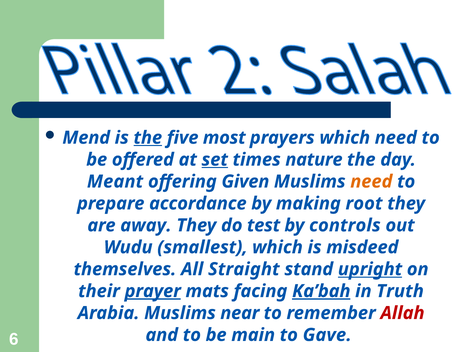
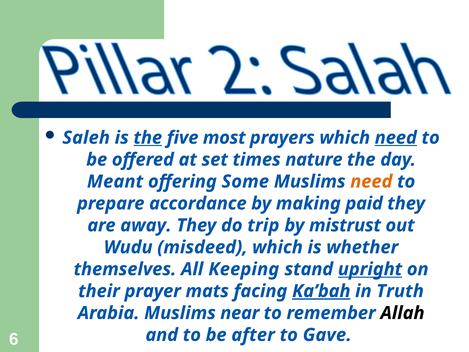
Mend: Mend -> Saleh
need at (396, 138) underline: none -> present
set underline: present -> none
Given: Given -> Some
root: root -> paid
test: test -> trip
controls: controls -> mistrust
smallest: smallest -> misdeed
misdeed: misdeed -> whether
Straight: Straight -> Keeping
prayer underline: present -> none
Allah colour: red -> black
main: main -> after
